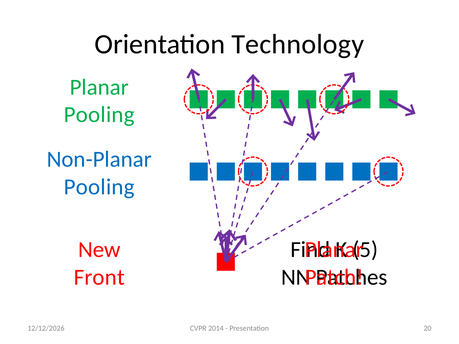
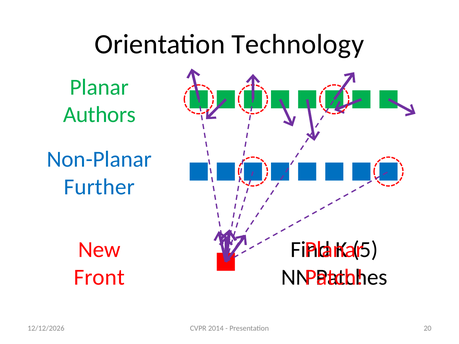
Pooling at (99, 115): Pooling -> Authors
Pooling at (99, 187): Pooling -> Further
